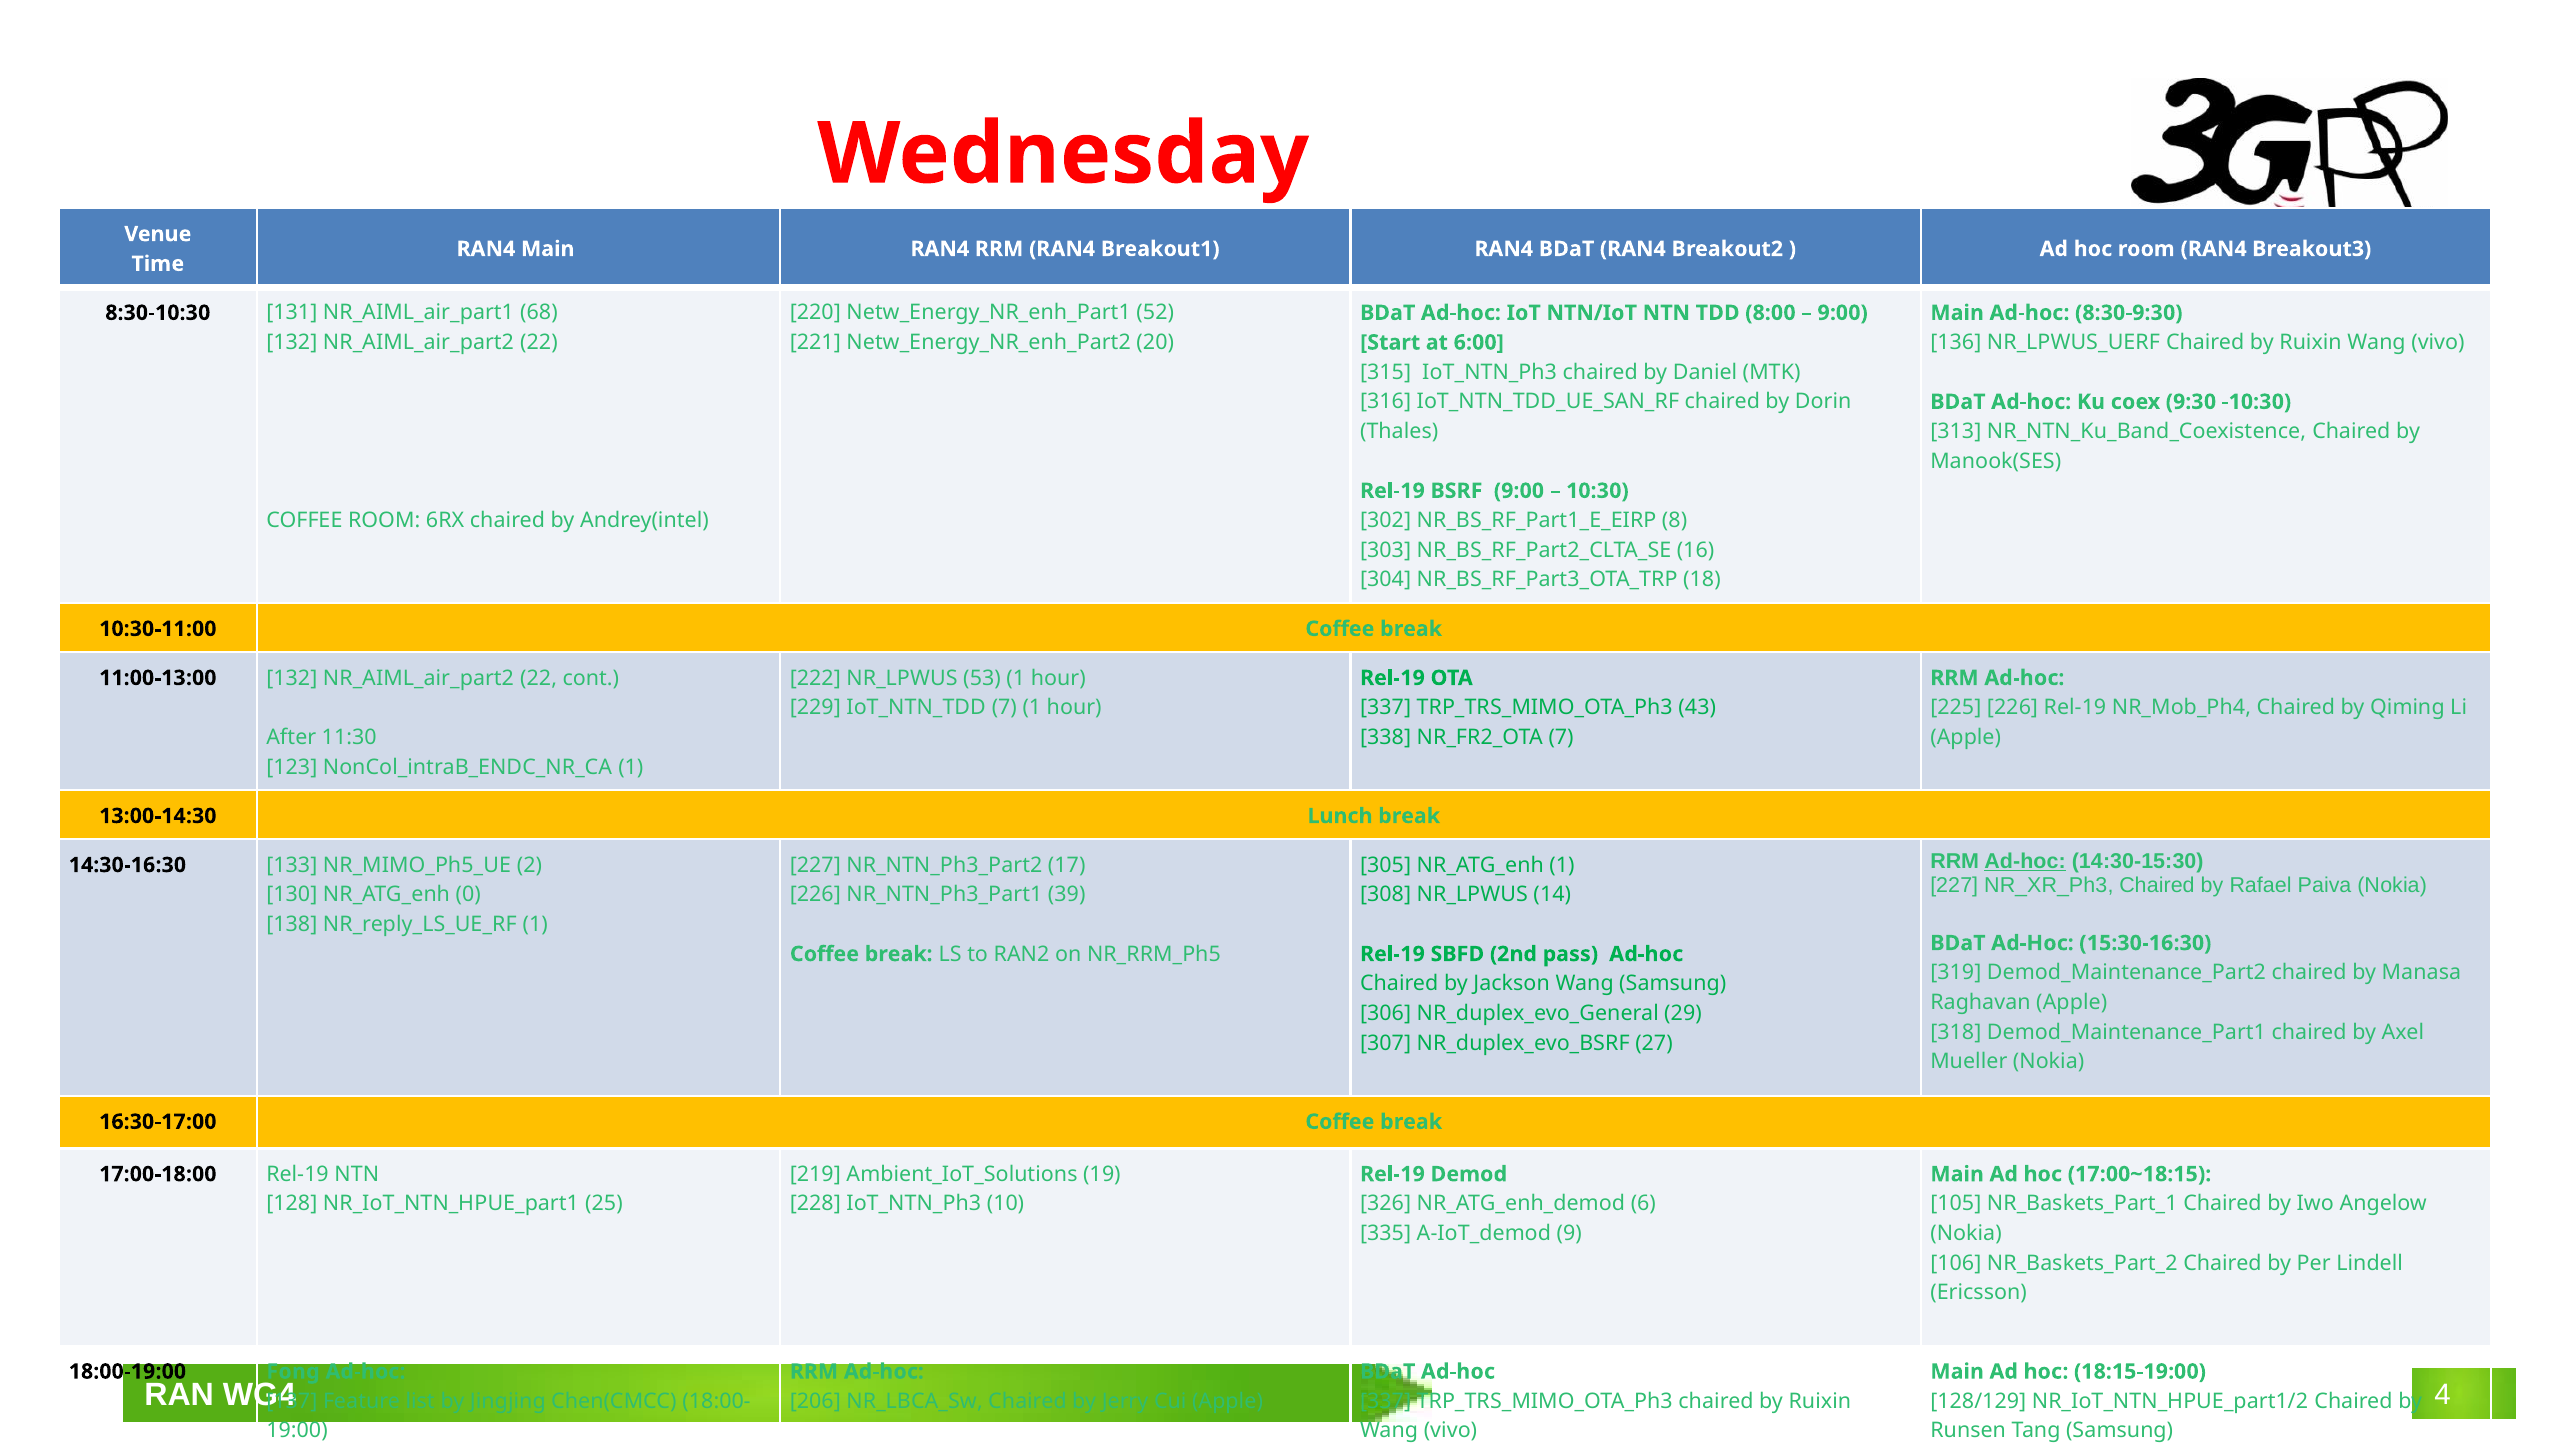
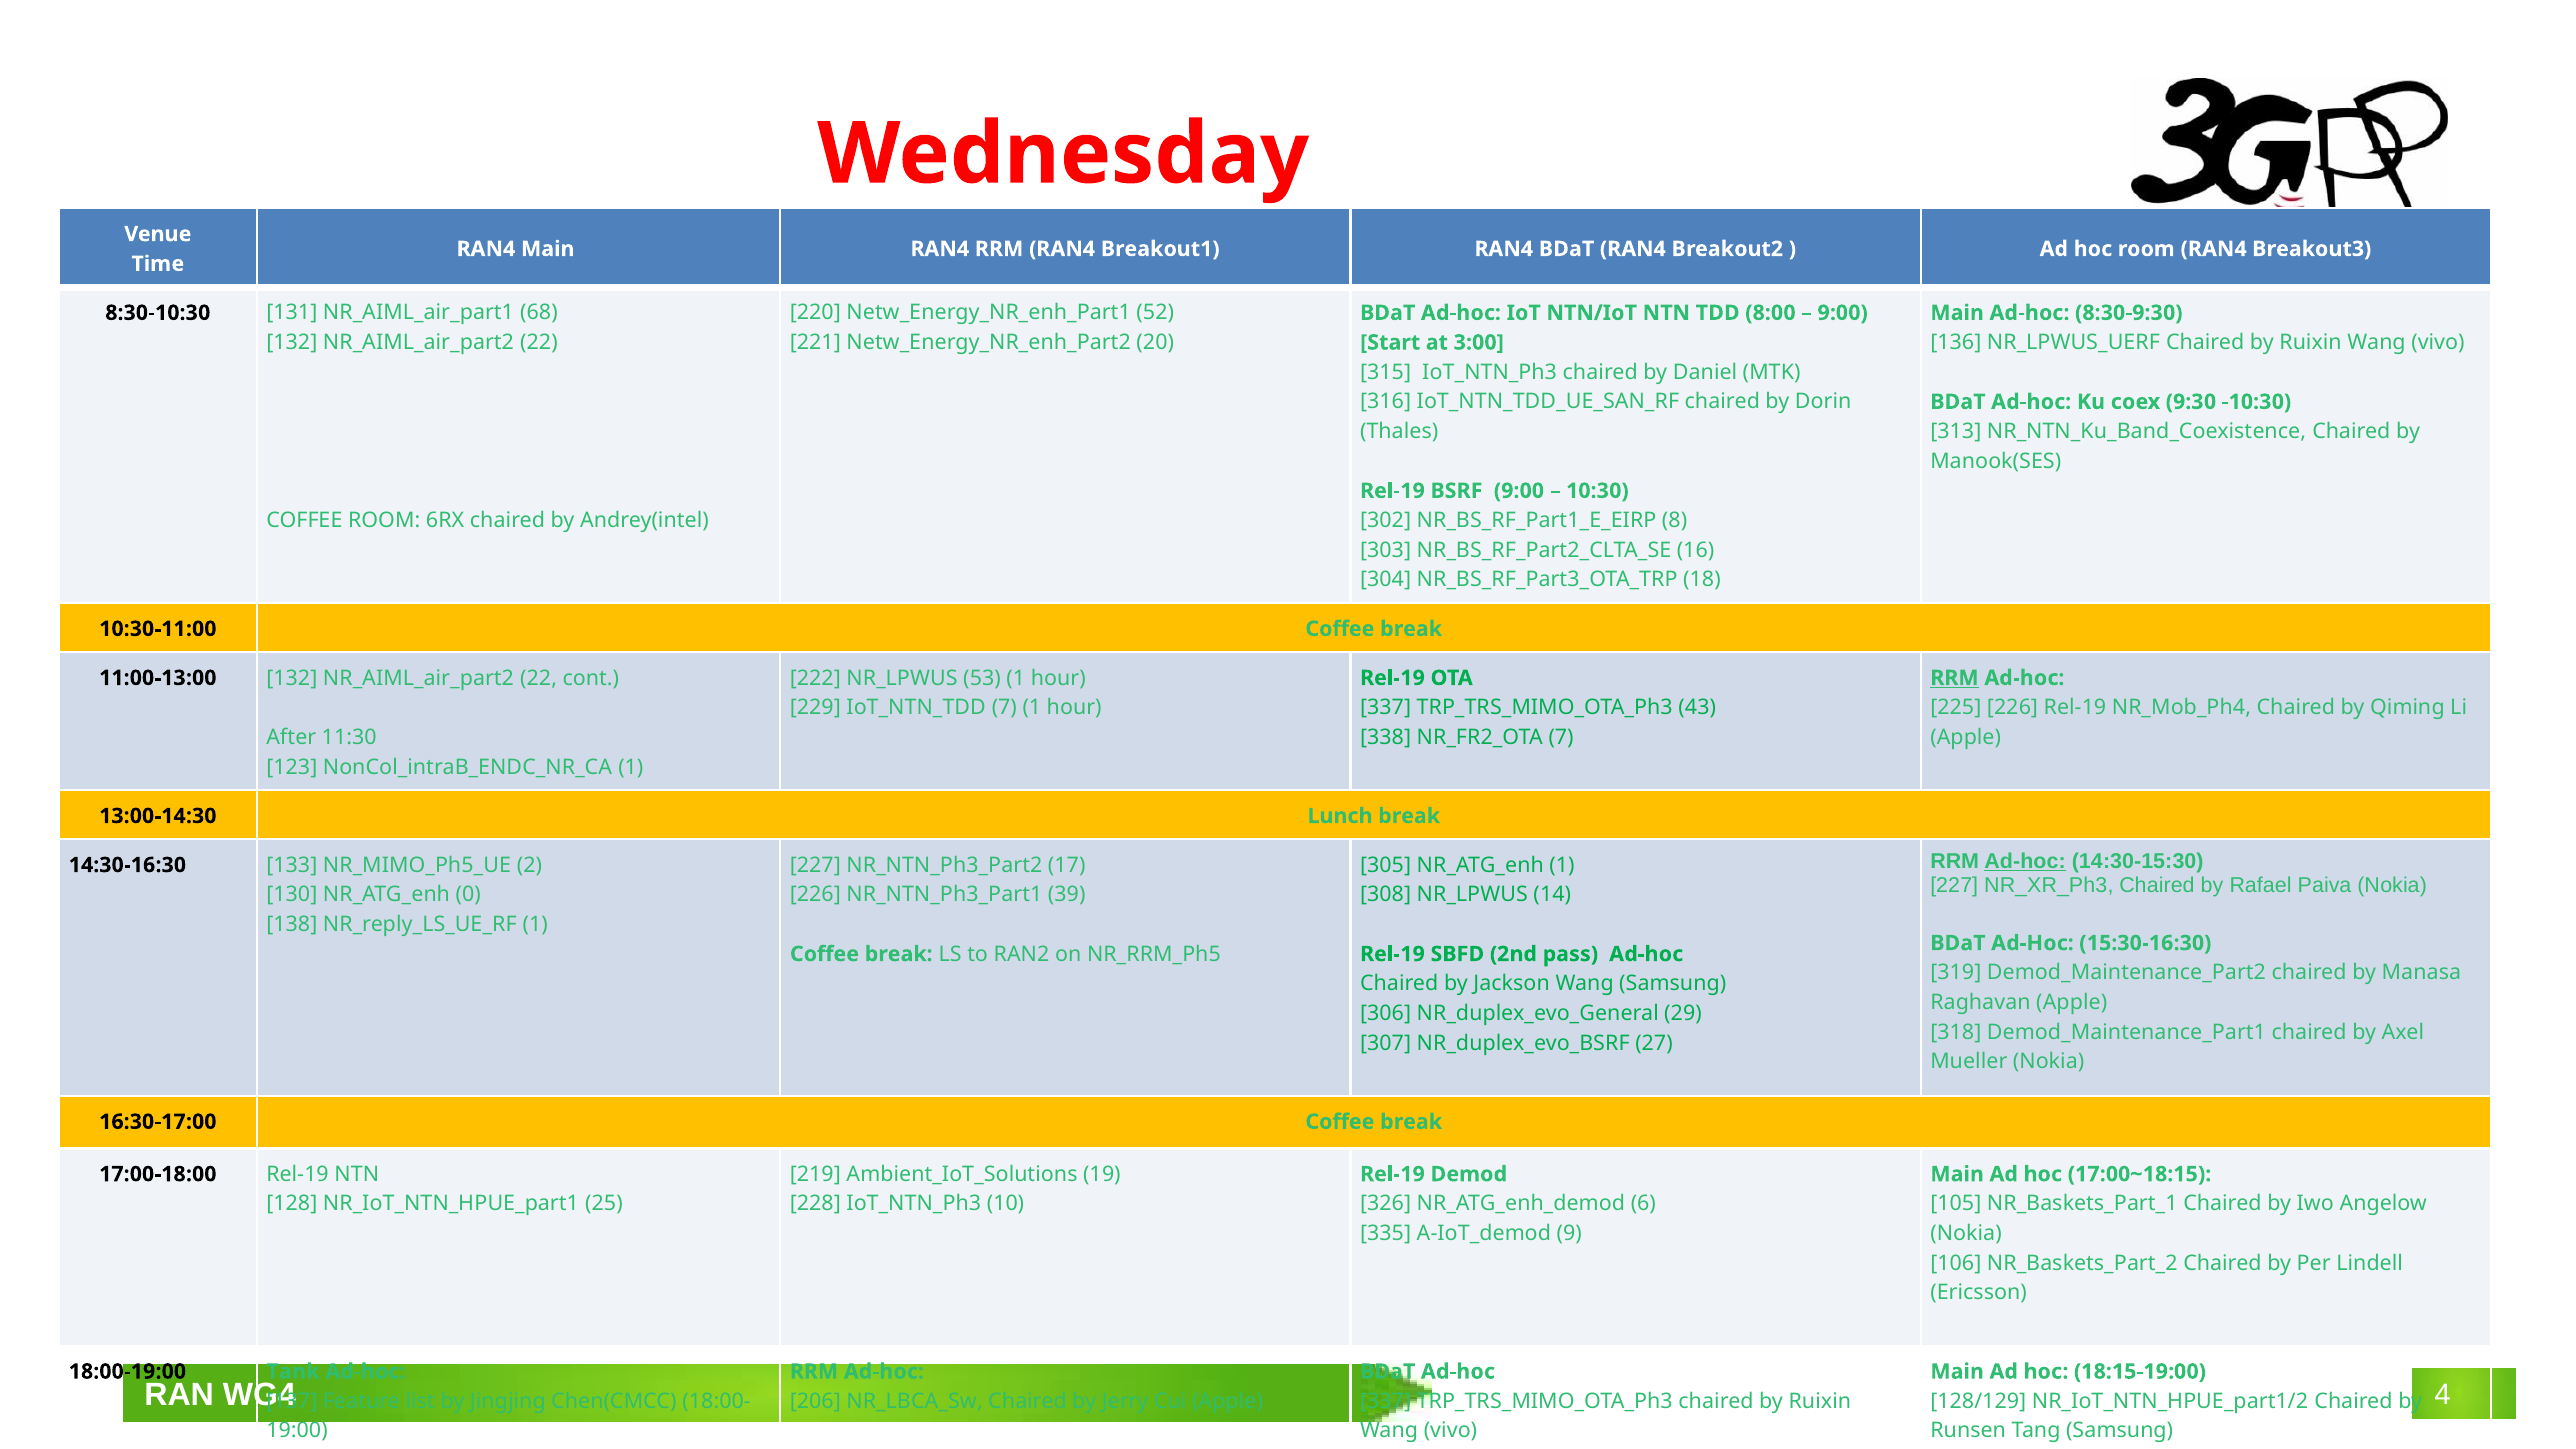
6:00: 6:00 -> 3:00
RRM at (1955, 678) underline: none -> present
Fong: Fong -> Tank
